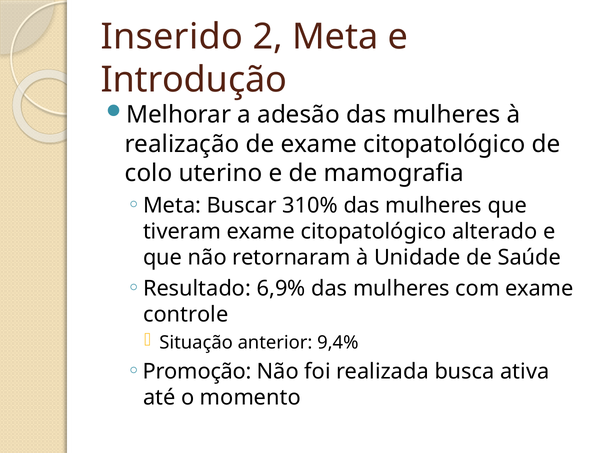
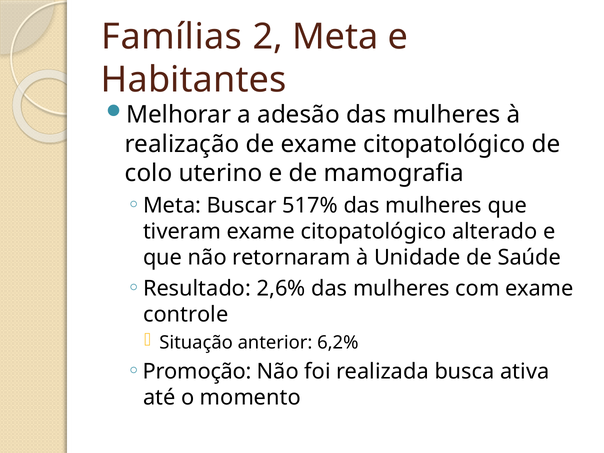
Inserido: Inserido -> Famílias
Introdução: Introdução -> Habitantes
310%: 310% -> 517%
6,9%: 6,9% -> 2,6%
9,4%: 9,4% -> 6,2%
